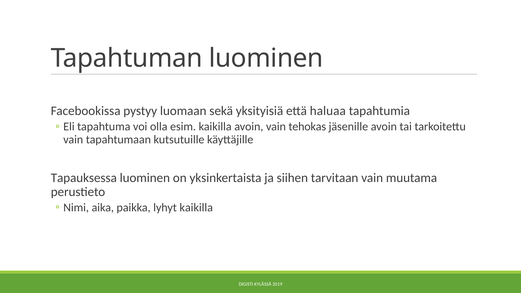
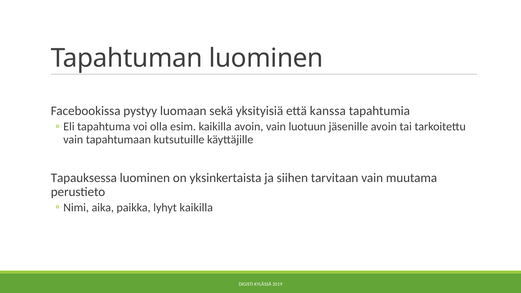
haluaa: haluaa -> kanssa
tehokas: tehokas -> luotuun
